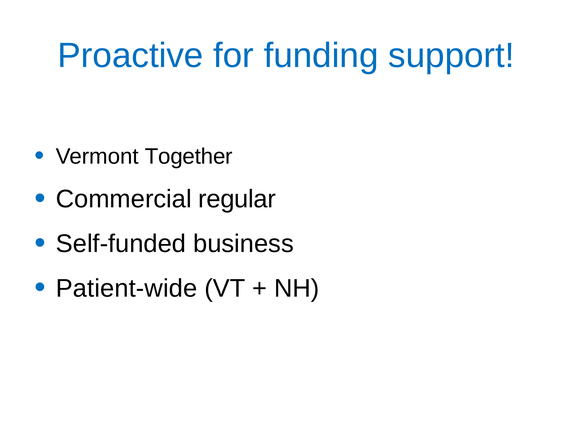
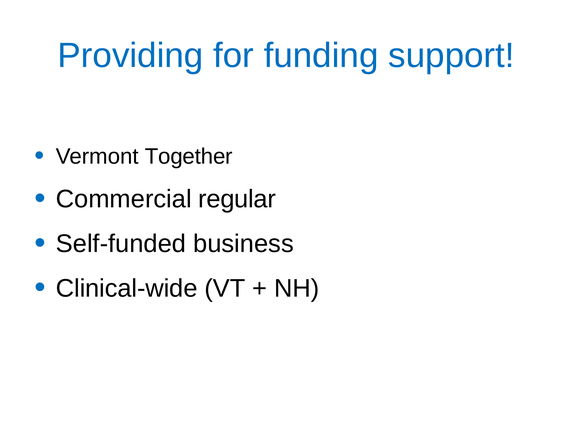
Proactive: Proactive -> Providing
Patient-wide: Patient-wide -> Clinical-wide
